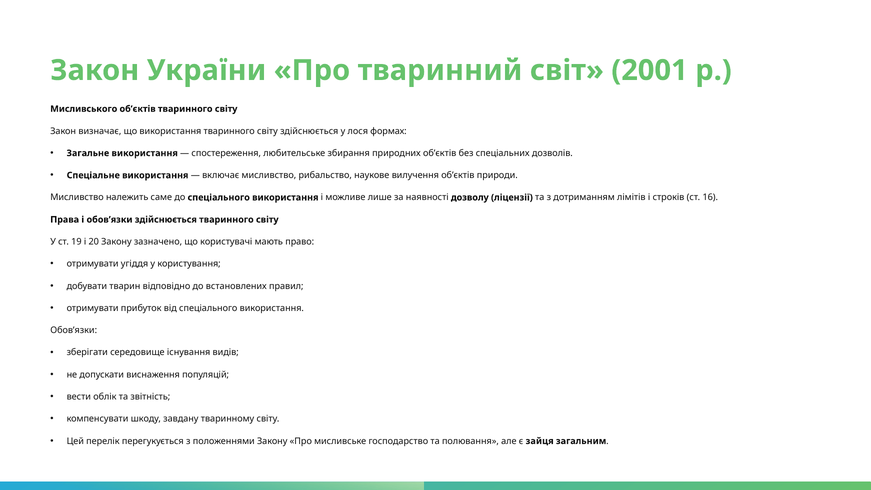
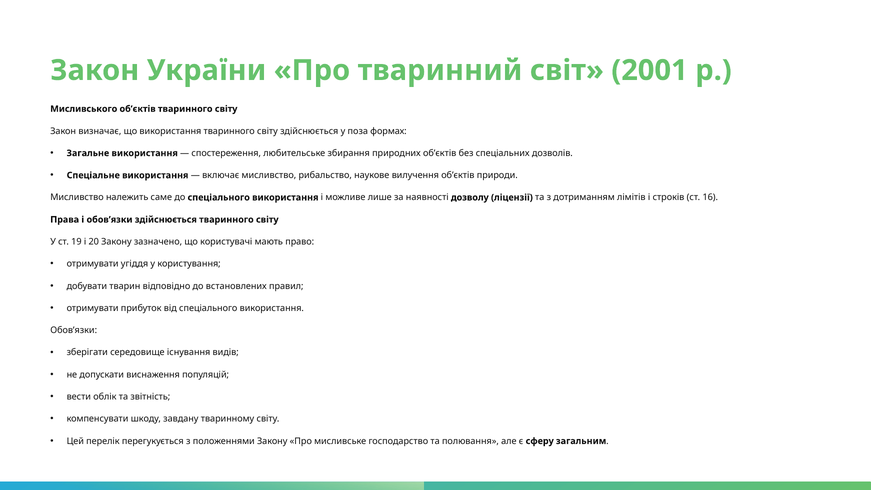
лося: лося -> поза
зайця: зайця -> сферу
